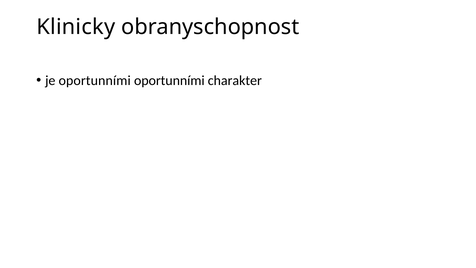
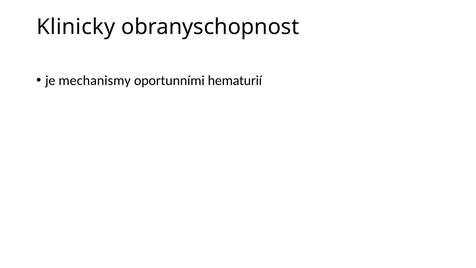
je oportunními: oportunními -> mechanismy
charakter: charakter -> hematurií
